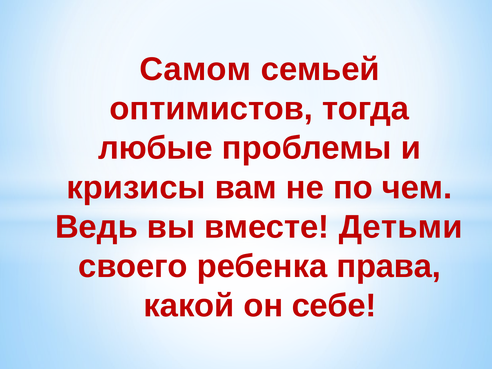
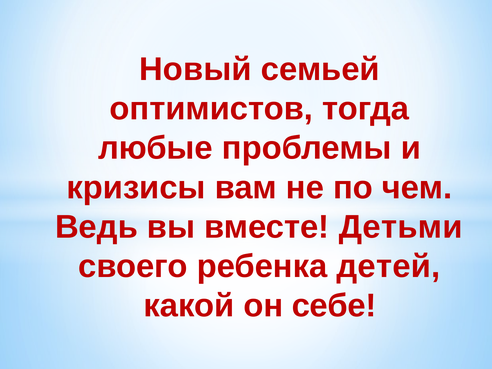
Самом: Самом -> Новый
права: права -> детей
